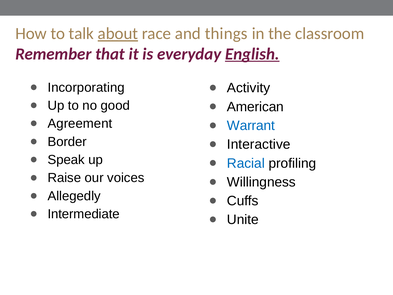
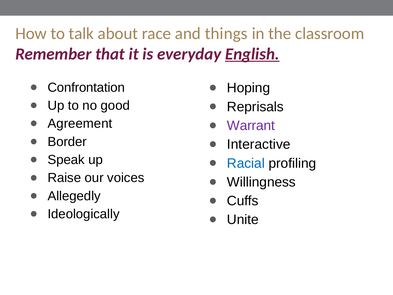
about underline: present -> none
Incorporating: Incorporating -> Confrontation
Activity: Activity -> Hoping
American: American -> Reprisals
Warrant colour: blue -> purple
Intermediate: Intermediate -> Ideologically
